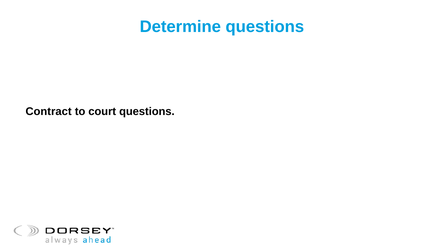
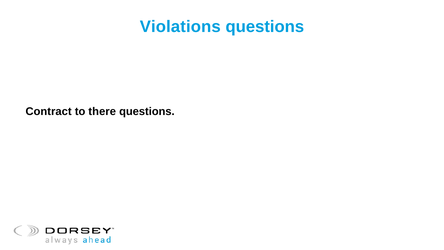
Determine: Determine -> Violations
court: court -> there
